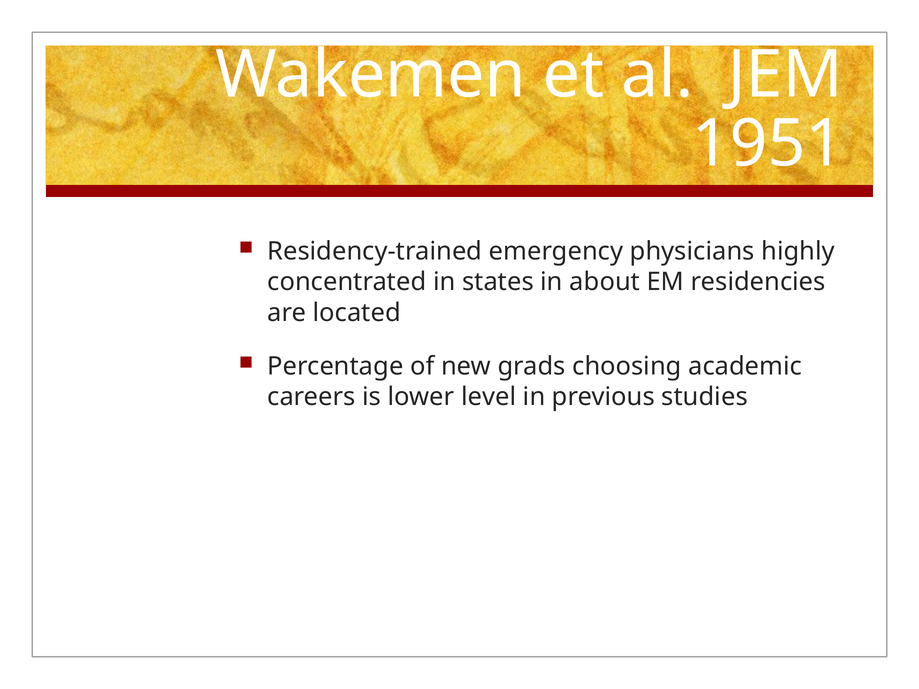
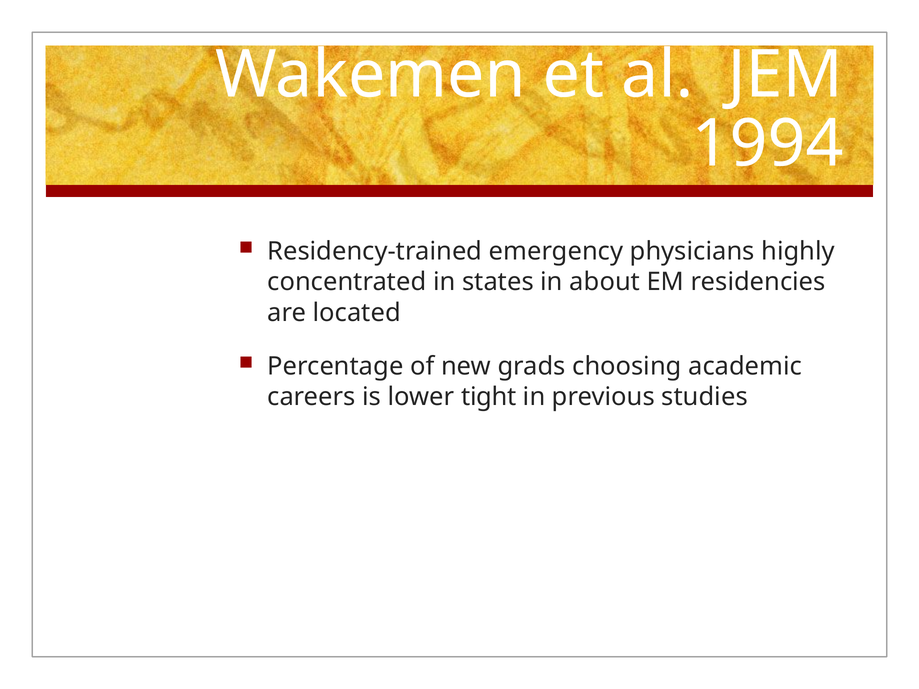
1951: 1951 -> 1994
level: level -> tight
